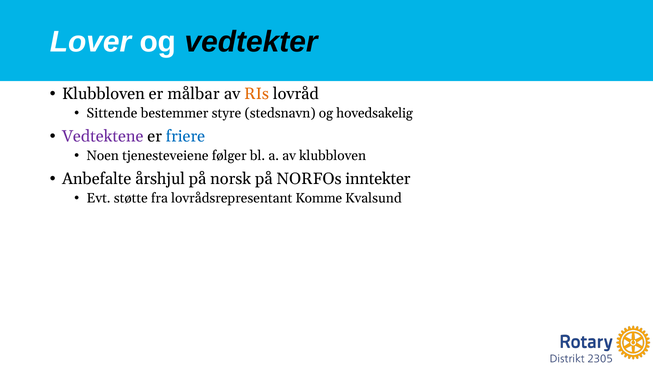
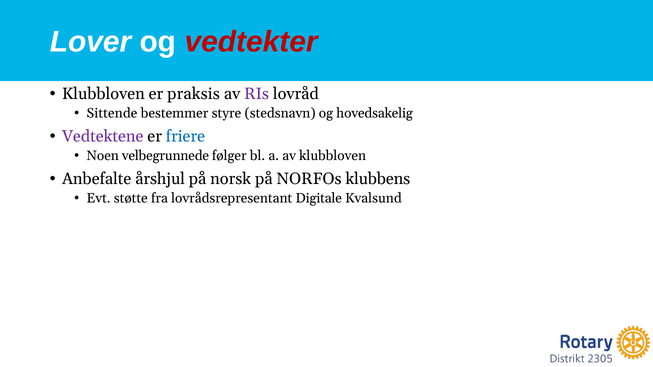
vedtekter colour: black -> red
målbar: målbar -> praksis
RIs colour: orange -> purple
tjenesteveiene: tjenesteveiene -> velbegrunnede
inntekter: inntekter -> klubbens
Komme: Komme -> Digitale
